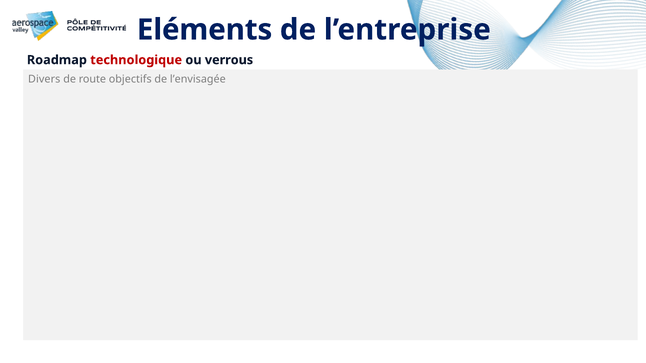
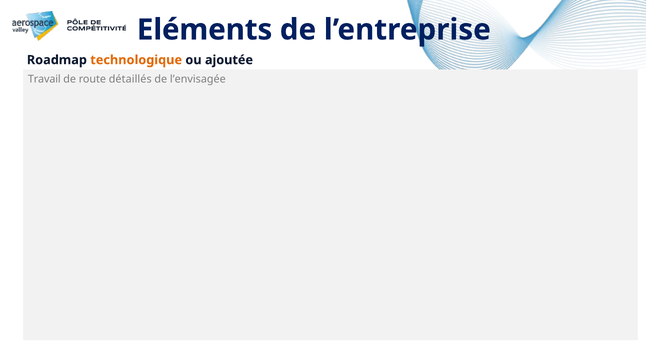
technologique colour: red -> orange
verrous: verrous -> ajoutée
Divers: Divers -> Travail
objectifs: objectifs -> détaillés
